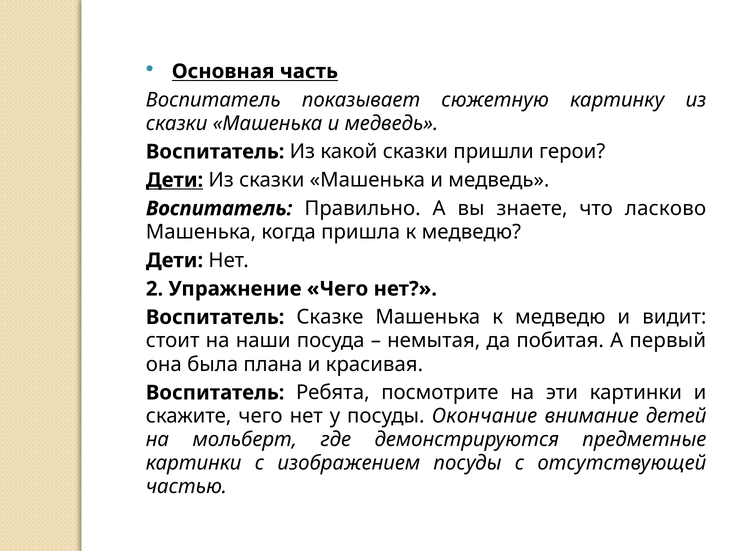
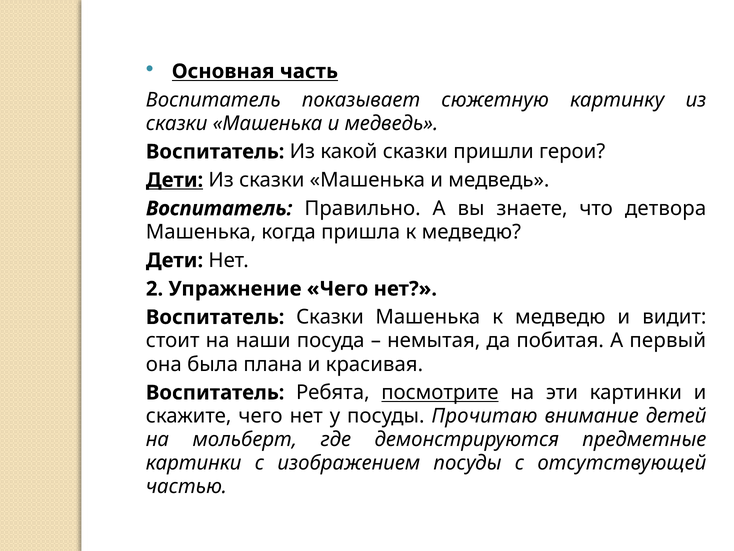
ласково: ласково -> детвора
Воспитатель Сказке: Сказке -> Сказки
посмотрите underline: none -> present
Окончание: Окончание -> Прочитаю
